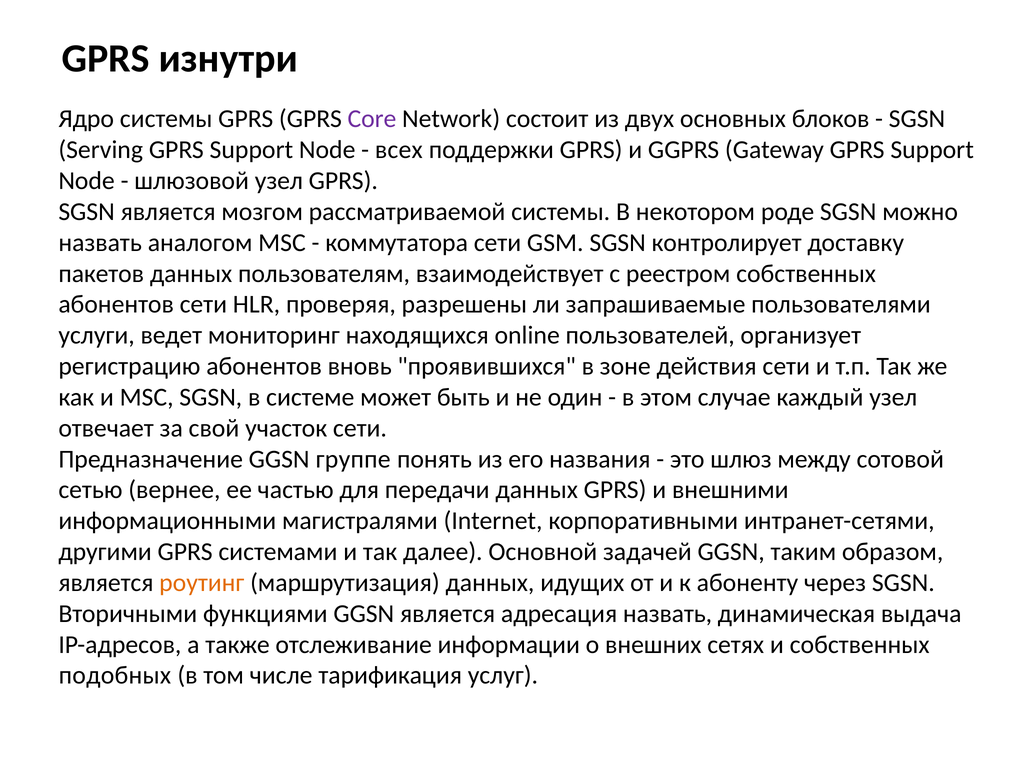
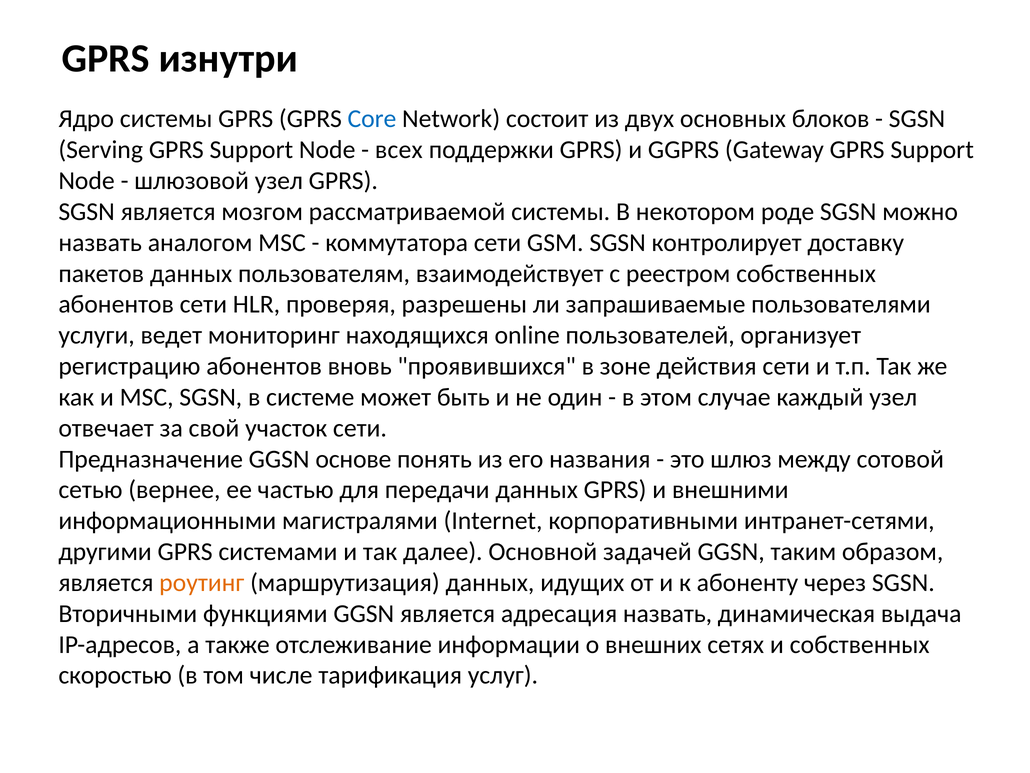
Core colour: purple -> blue
группе: группе -> основе
подобных: подобных -> скоростью
